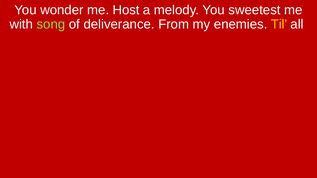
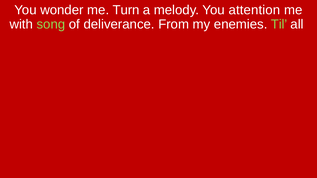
Host: Host -> Turn
sweetest: sweetest -> attention
Til colour: yellow -> light green
